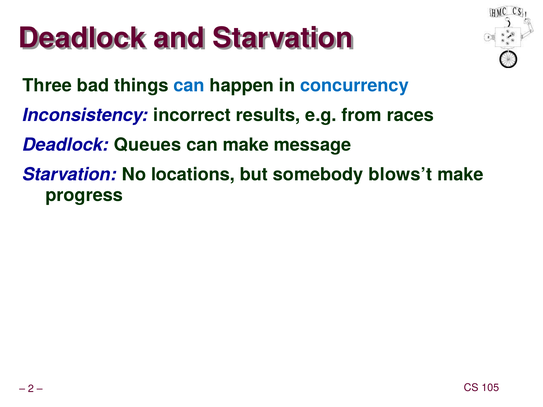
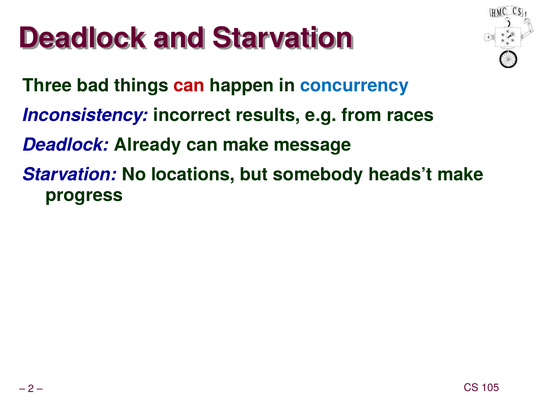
can at (189, 86) colour: blue -> red
Queues: Queues -> Already
blows’t: blows’t -> heads’t
